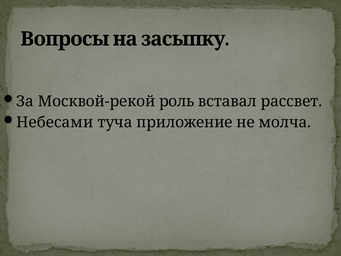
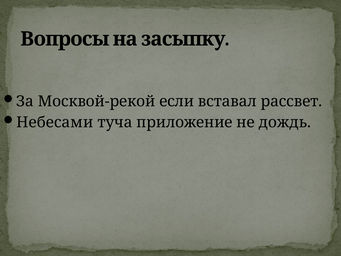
роль: роль -> если
молча: молча -> дождь
